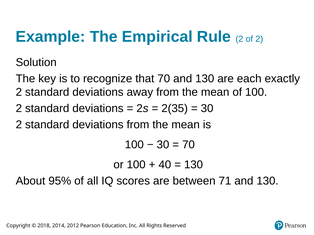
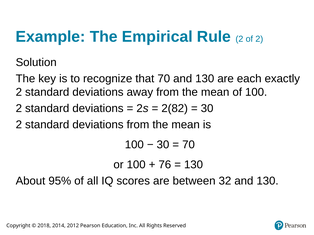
2(35: 2(35 -> 2(82
40: 40 -> 76
71: 71 -> 32
